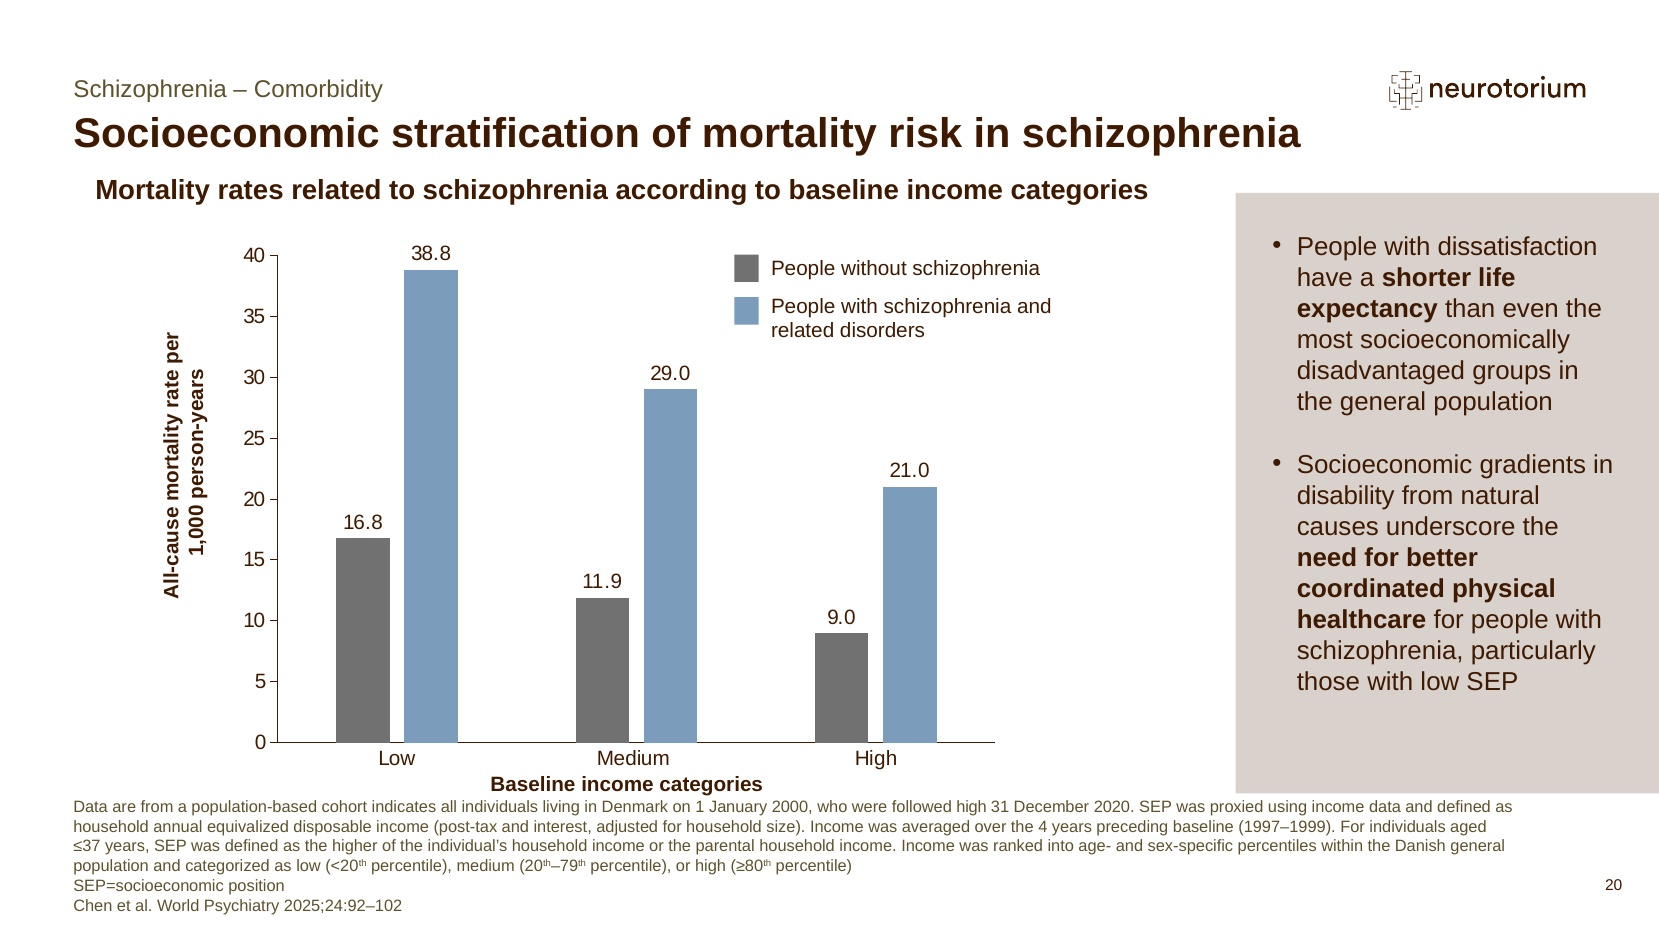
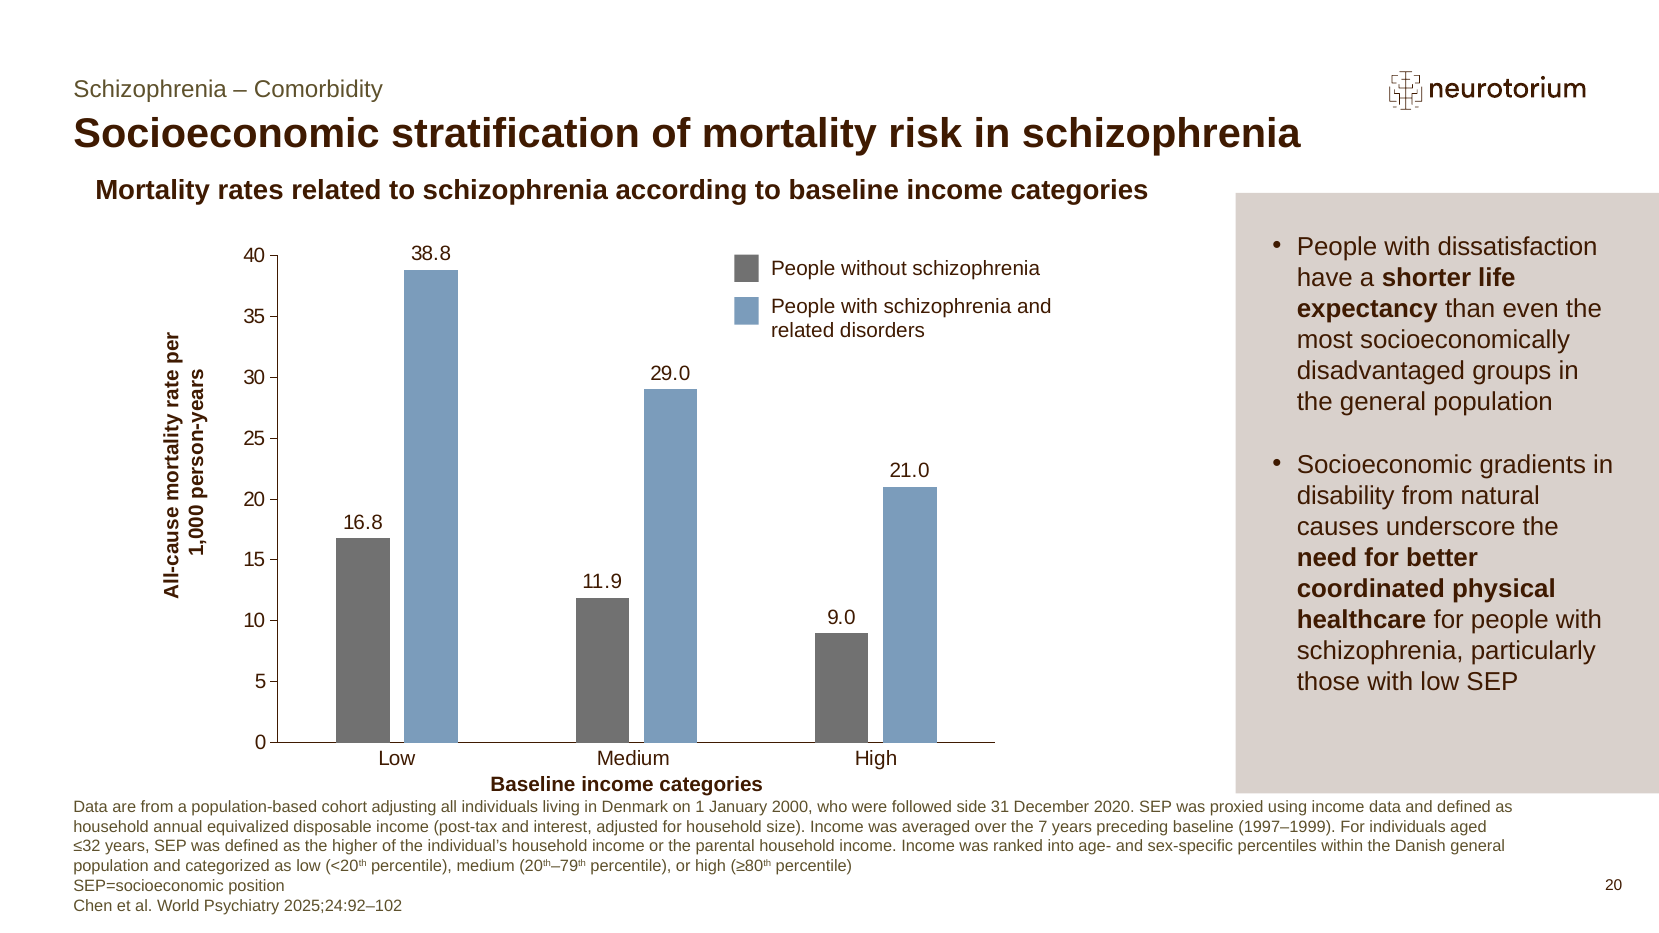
indicates: indicates -> adjusting
followed high: high -> side
4: 4 -> 7
≤37: ≤37 -> ≤32
